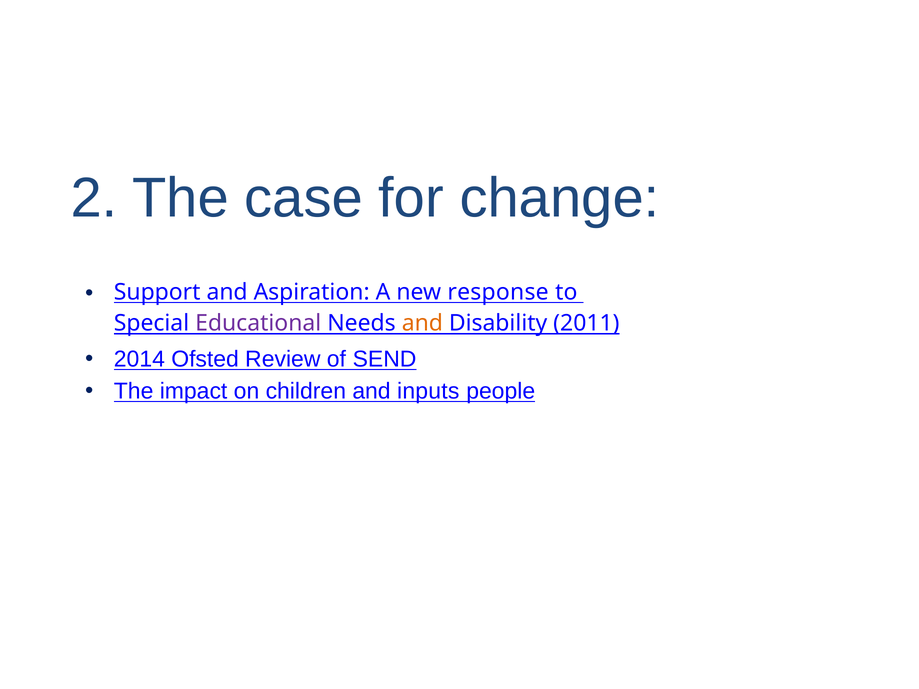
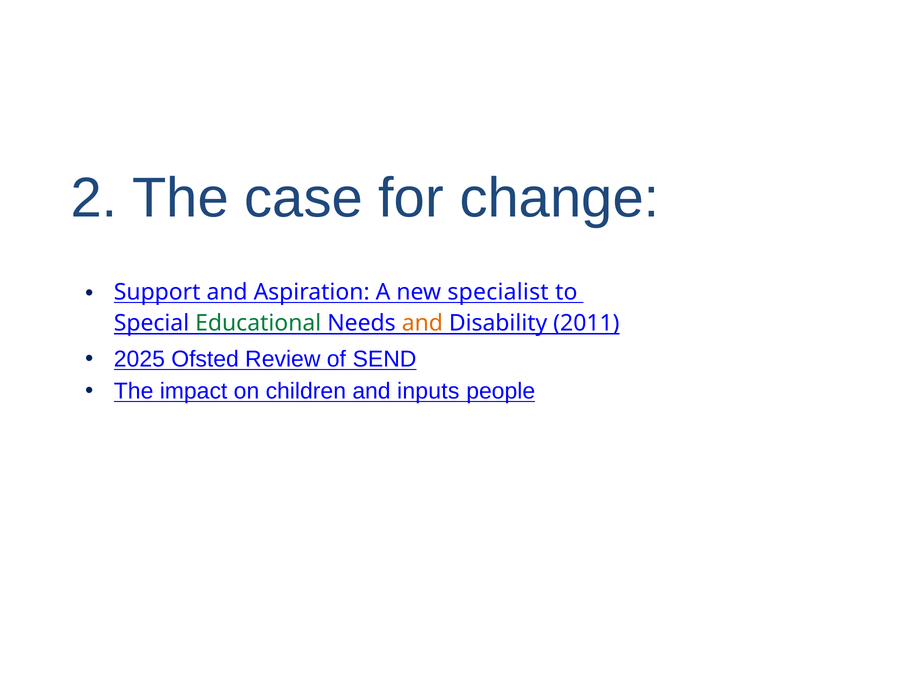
response: response -> specialist
Educational colour: purple -> green
2014: 2014 -> 2025
